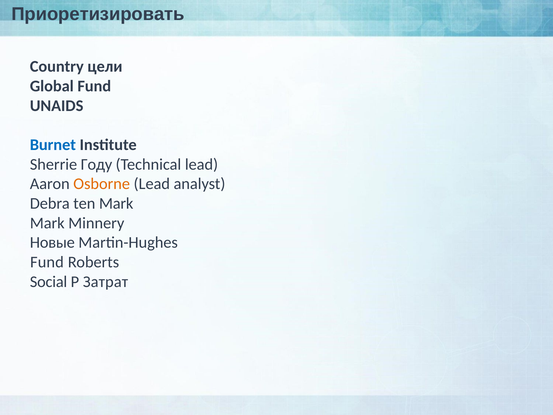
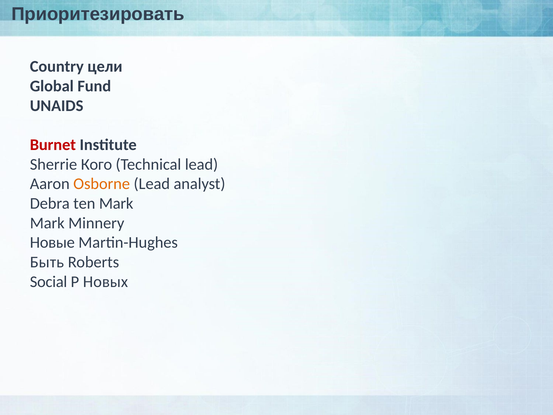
Приоретизировать: Приоретизировать -> Приоритезировать
Burnet colour: blue -> red
Году: Году -> Кого
Fund at (47, 262): Fund -> Быть
Затрат: Затрат -> Новых
